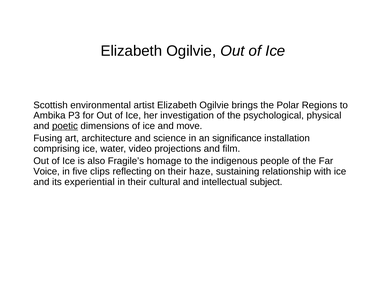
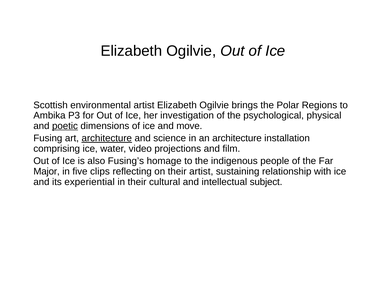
architecture at (107, 139) underline: none -> present
an significance: significance -> architecture
Fragile’s: Fragile’s -> Fusing’s
Voice: Voice -> Major
their haze: haze -> artist
